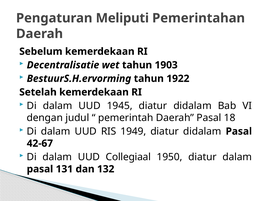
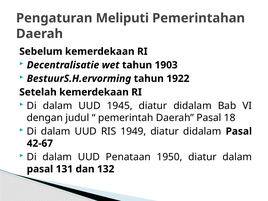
Collegiaal: Collegiaal -> Penataan
